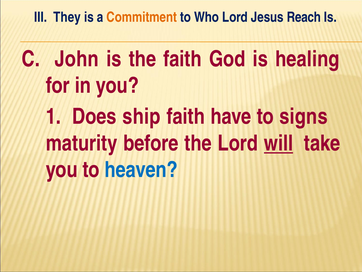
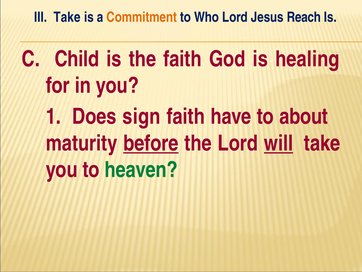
III They: They -> Take
John: John -> Child
ship: ship -> sign
signs: signs -> about
before underline: none -> present
heaven colour: blue -> green
